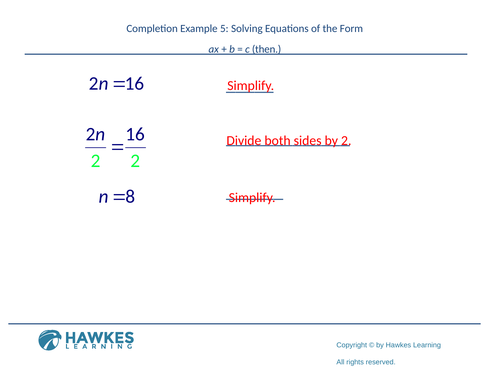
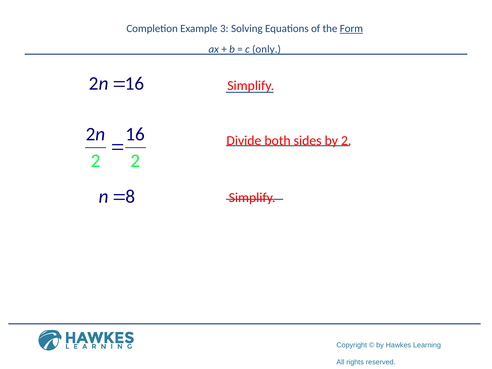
5: 5 -> 3
Form underline: none -> present
then: then -> only
